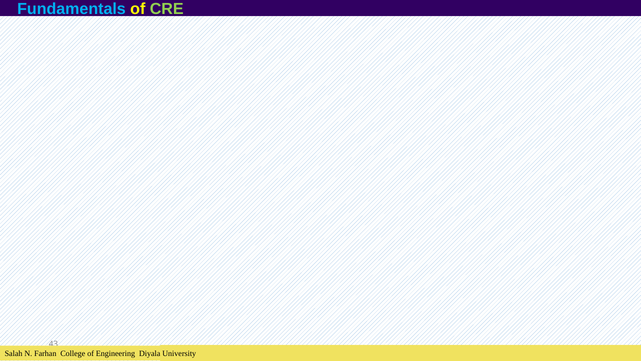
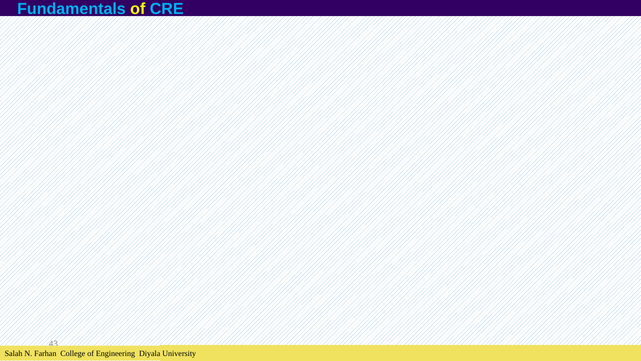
CRE colour: light green -> light blue
